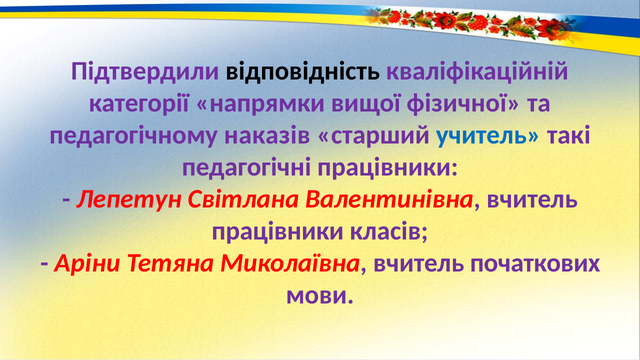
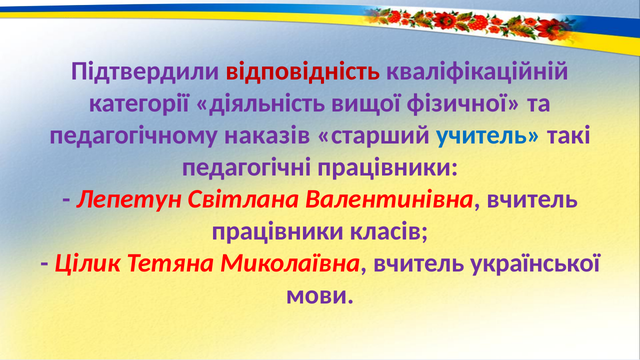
відповідність colour: black -> red
напрямки: напрямки -> діяльність
Аріни: Аріни -> Цілик
початкових: початкових -> української
